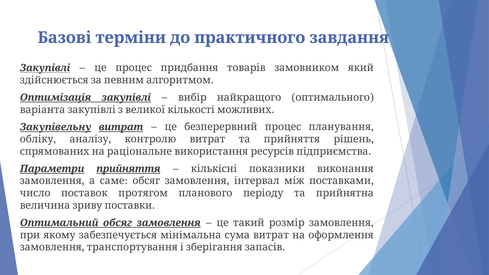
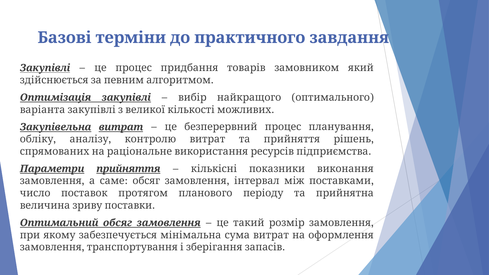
Закупівельну: Закупівельну -> Закупівельна
